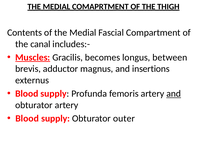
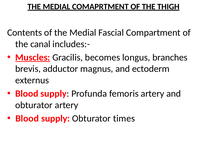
between: between -> branches
insertions: insertions -> ectoderm
and at (174, 94) underline: present -> none
outer: outer -> times
